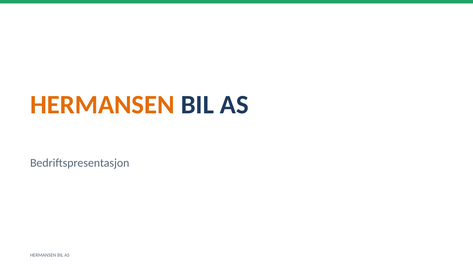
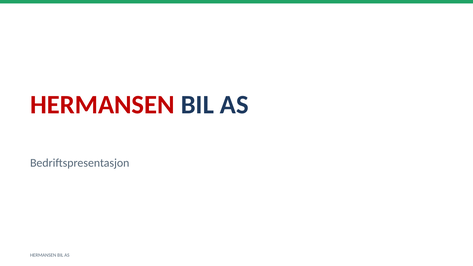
HERMANSEN at (102, 105) colour: orange -> red
